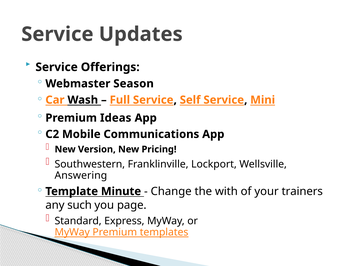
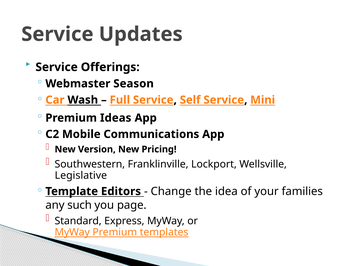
Answering: Answering -> Legislative
Minute: Minute -> Editors
with: with -> idea
trainers: trainers -> families
